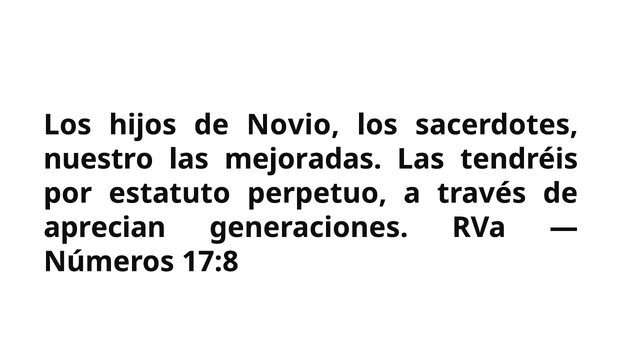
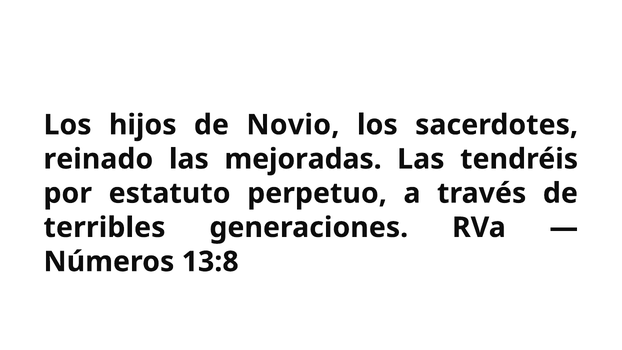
nuestro: nuestro -> reinado
aprecian: aprecian -> terribles
17:8: 17:8 -> 13:8
